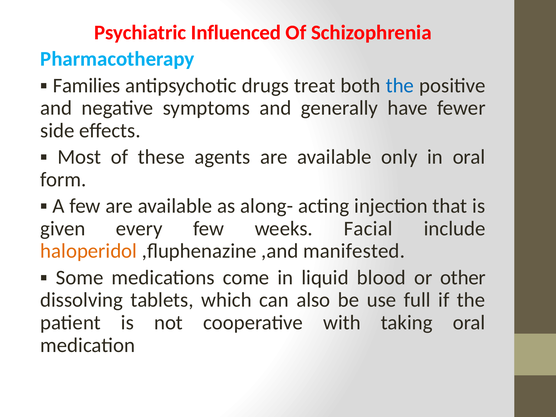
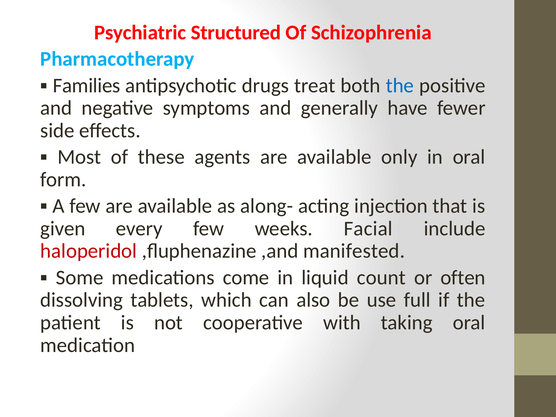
Influenced: Influenced -> Structured
haloperidol colour: orange -> red
blood: blood -> count
other: other -> often
